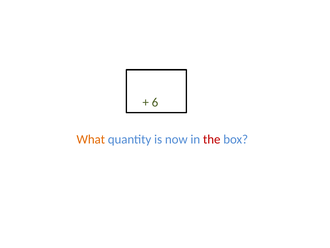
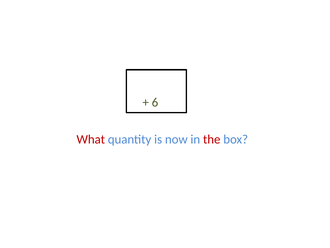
What colour: orange -> red
